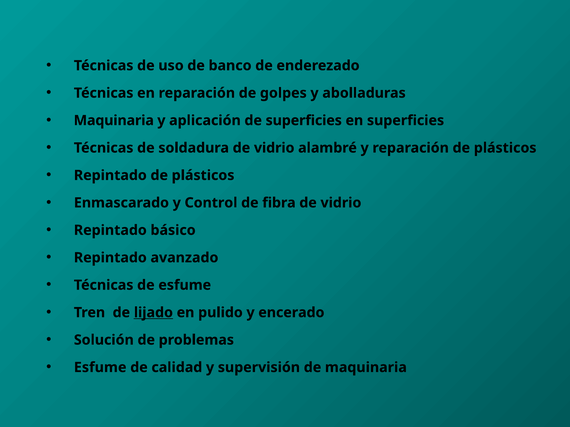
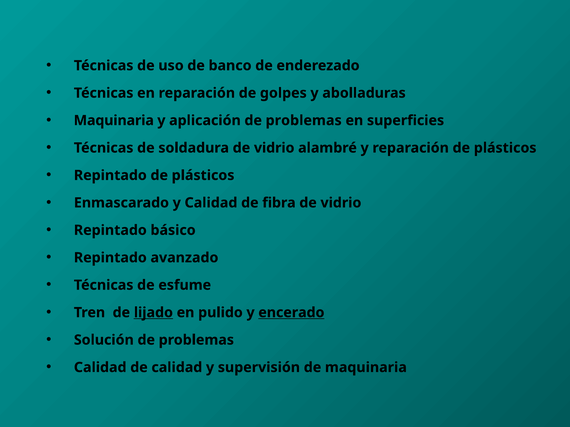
aplicación de superficies: superficies -> problemas
y Control: Control -> Calidad
encerado underline: none -> present
Esfume at (100, 368): Esfume -> Calidad
